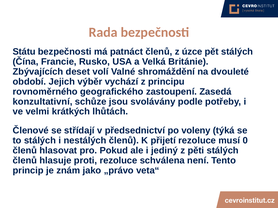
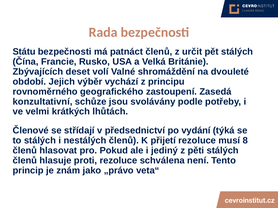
úzce: úzce -> určit
voleny: voleny -> vydání
0: 0 -> 8
